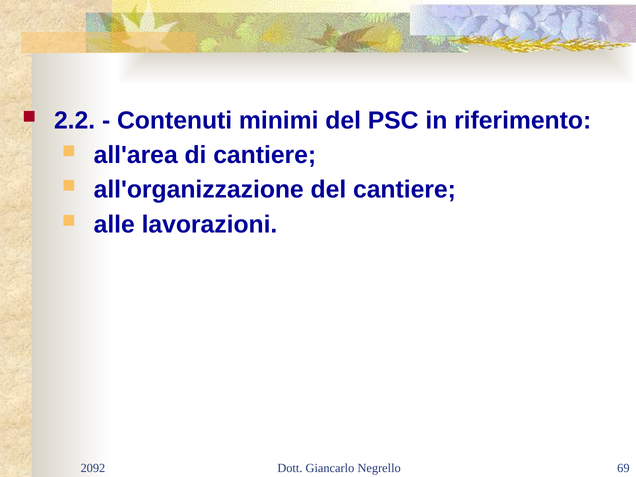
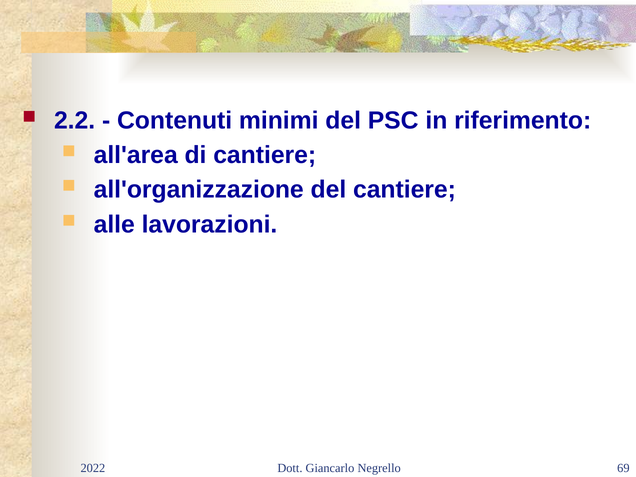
2092: 2092 -> 2022
